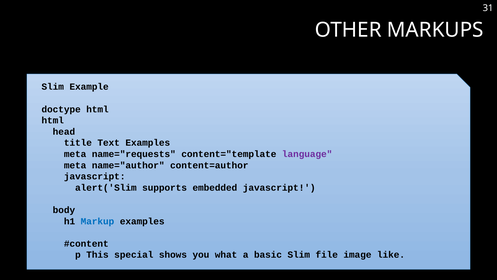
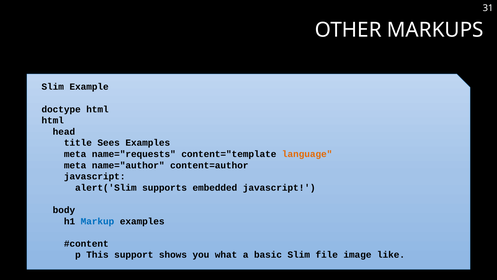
Text: Text -> Sees
language colour: purple -> orange
special: special -> support
